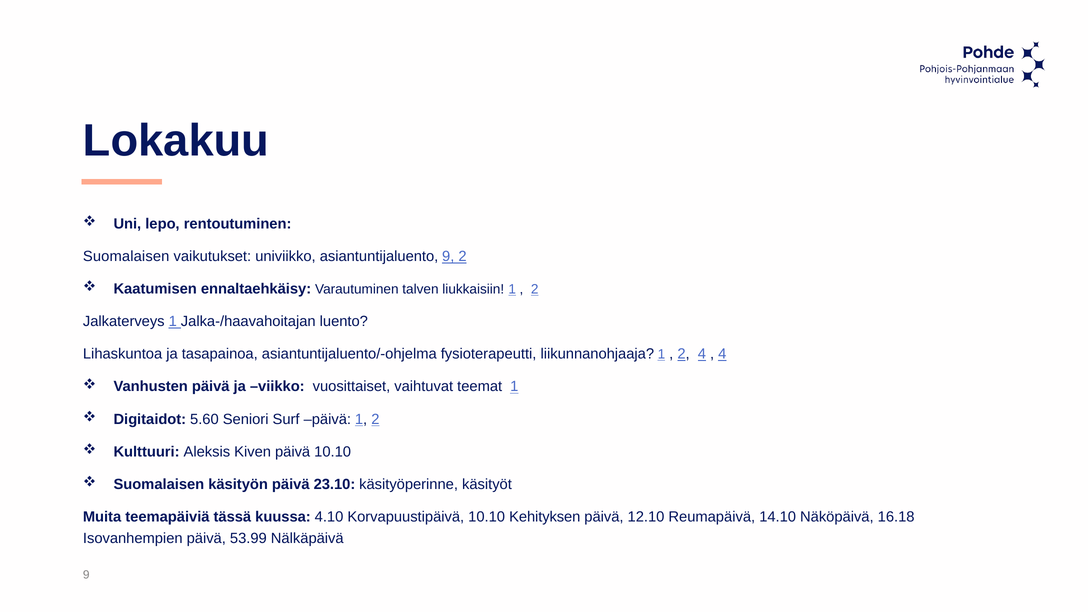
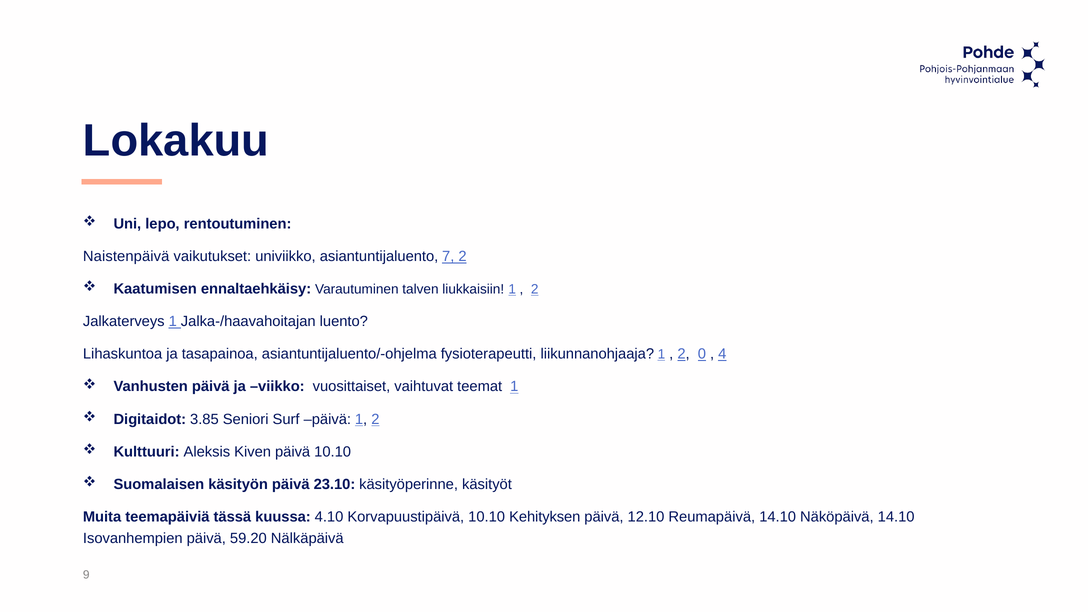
Suomalaisen at (126, 256): Suomalaisen -> Naistenpäivä
asiantuntijaluento 9: 9 -> 7
2 4: 4 -> 0
5.60: 5.60 -> 3.85
Näköpäivä 16.18: 16.18 -> 14.10
53.99: 53.99 -> 59.20
